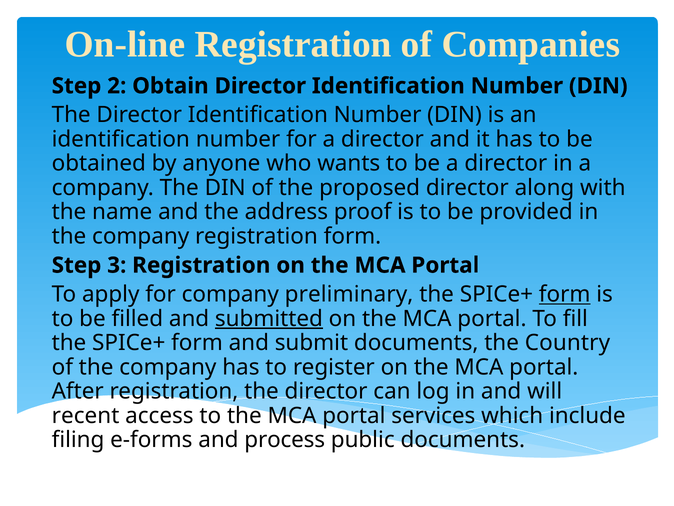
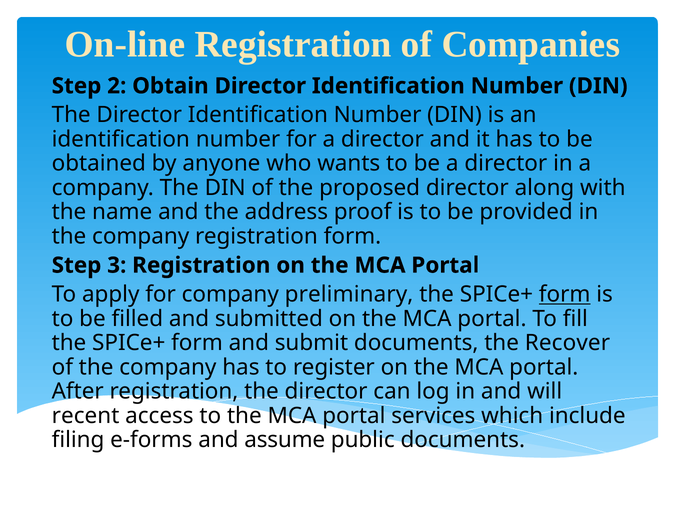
submitted underline: present -> none
Country: Country -> Recover
process: process -> assume
